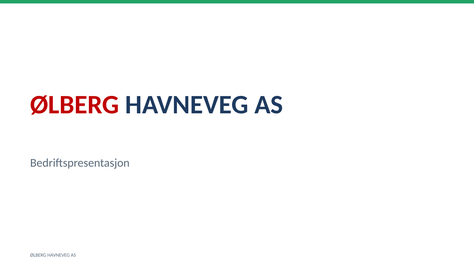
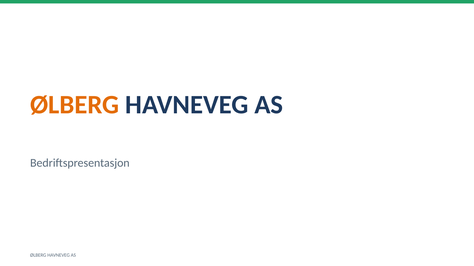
ØLBERG at (75, 105) colour: red -> orange
